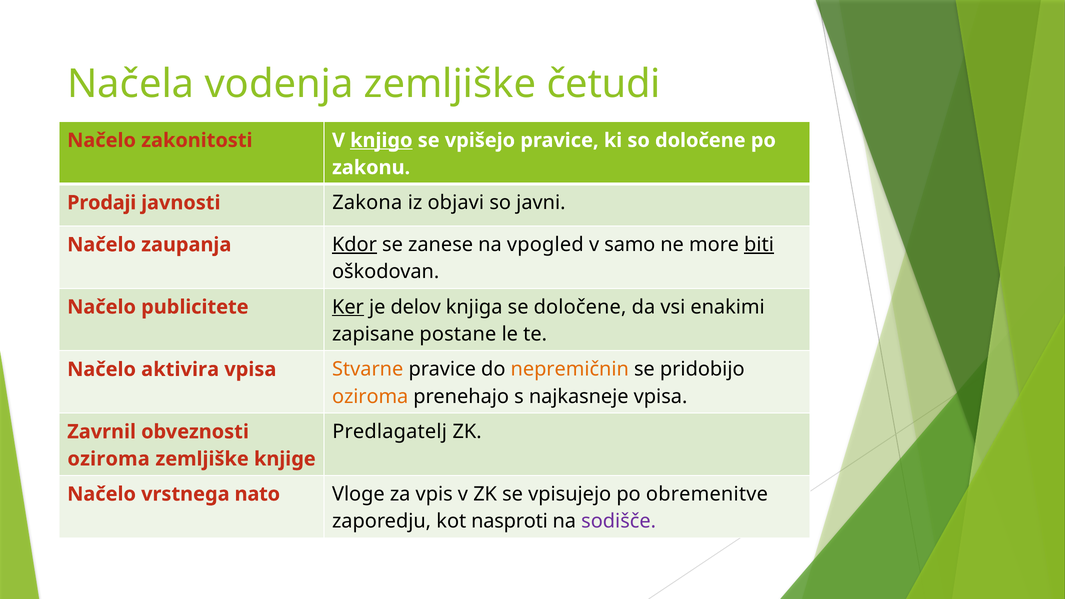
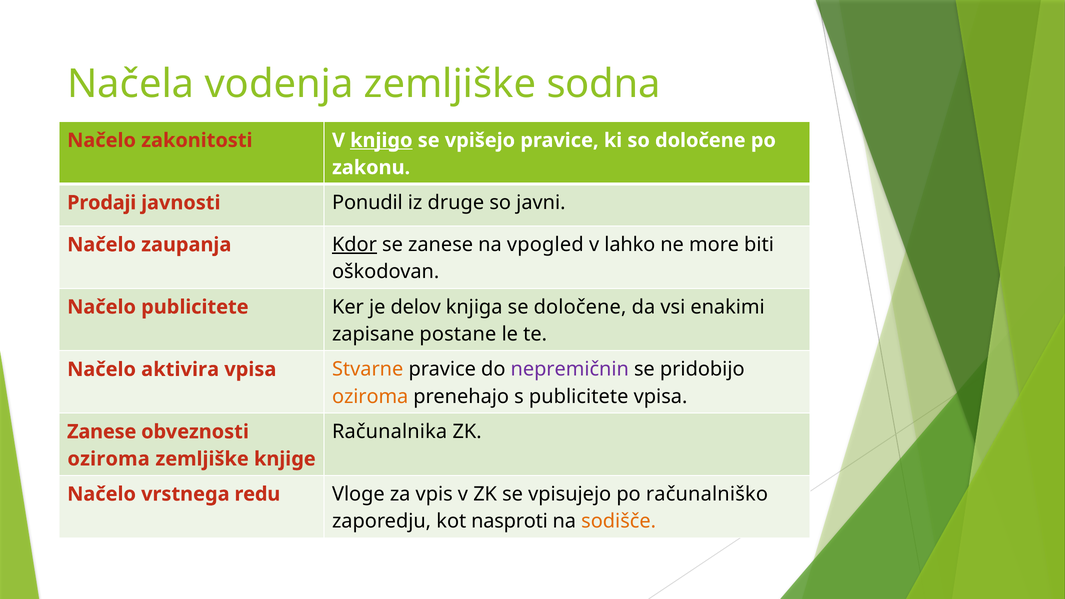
četudi: četudi -> sodna
Zakona: Zakona -> Ponudil
objavi: objavi -> druge
samo: samo -> lahko
biti underline: present -> none
Ker underline: present -> none
nepremičnin colour: orange -> purple
s najkasneje: najkasneje -> publicitete
Predlagatelj: Predlagatelj -> Računalnika
Zavrnil at (102, 432): Zavrnil -> Zanese
nato: nato -> redu
obremenitve: obremenitve -> računalniško
sodišče colour: purple -> orange
